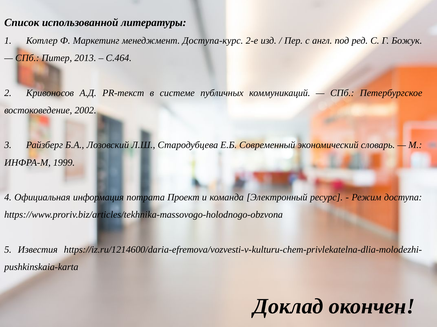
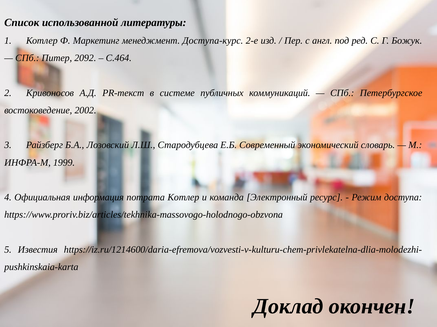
2013: 2013 -> 2092
потрата Проект: Проект -> Котлер
